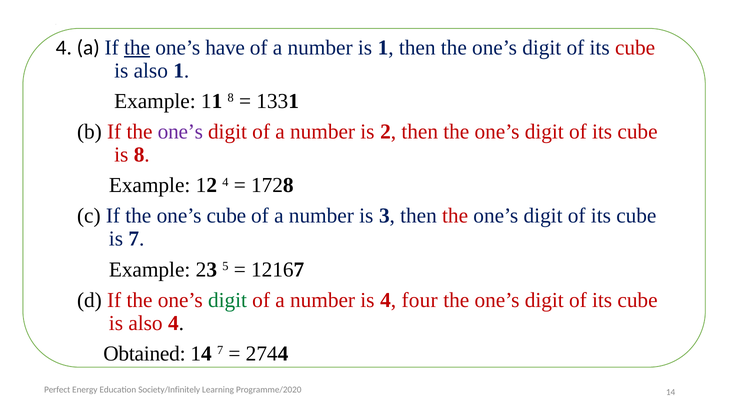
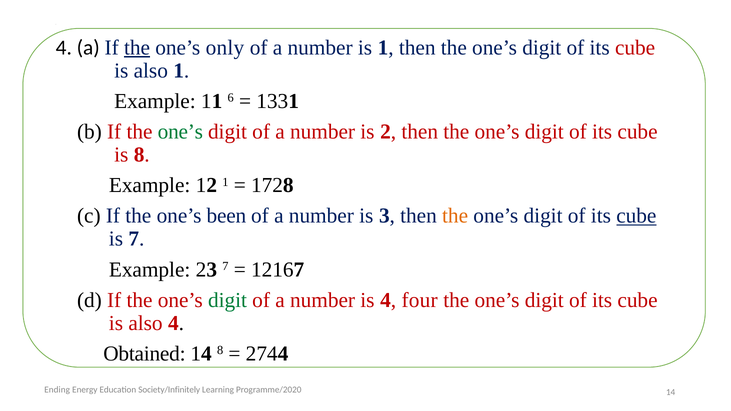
have: have -> only
11 8: 8 -> 6
one’s at (180, 132) colour: purple -> green
12 4: 4 -> 1
one’s cube: cube -> been
the at (455, 216) colour: red -> orange
cube at (636, 216) underline: none -> present
23 5: 5 -> 7
14 7: 7 -> 8
Perfect: Perfect -> Ending
